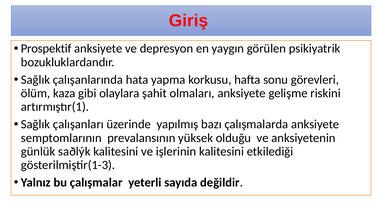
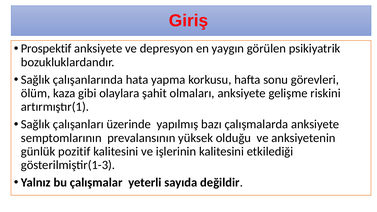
saðlýk: saðlýk -> pozitif
